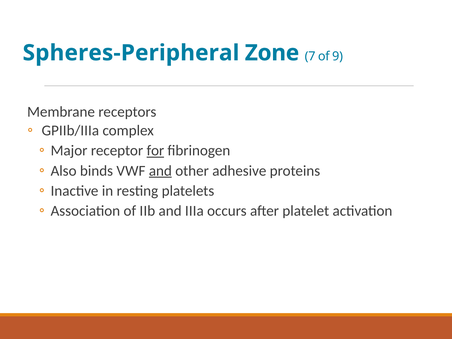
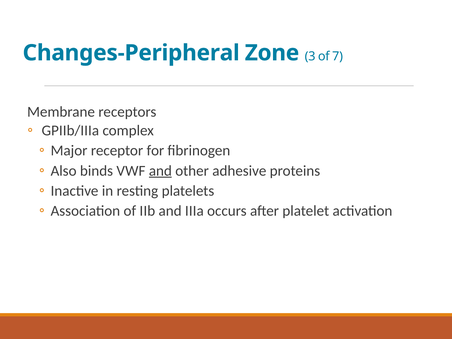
Spheres-Peripheral: Spheres-Peripheral -> Changes-Peripheral
7: 7 -> 3
9: 9 -> 7
for underline: present -> none
